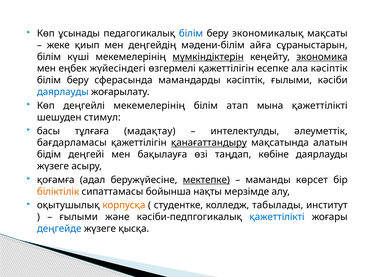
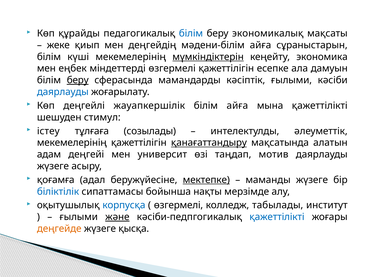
ұсынады: ұсынады -> құрайды
экономика underline: present -> none
жүйесіндегі: жүйесіндегі -> міндеттерді
ала кәсіптік: кәсіптік -> дамуын
беру at (78, 80) underline: none -> present
деңгейлі мекемелерінің: мекемелерінің -> жауапкершілік
білім атап: атап -> айға
басы: басы -> істеу
мадақтау: мадақтау -> созылады
бағдарламасы at (72, 143): бағдарламасы -> мекемелерінің
бідім: бідім -> адам
бақылауға: бақылауға -> университ
көбіне: көбіне -> мотив
маманды көрсет: көрсет -> жүзеге
біліктілік colour: orange -> blue
корпусқа colour: orange -> blue
студентке at (178, 206): студентке -> өзгермелі
және underline: none -> present
деңгейде colour: blue -> orange
